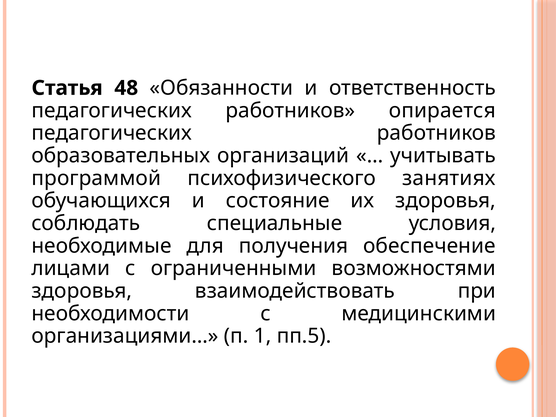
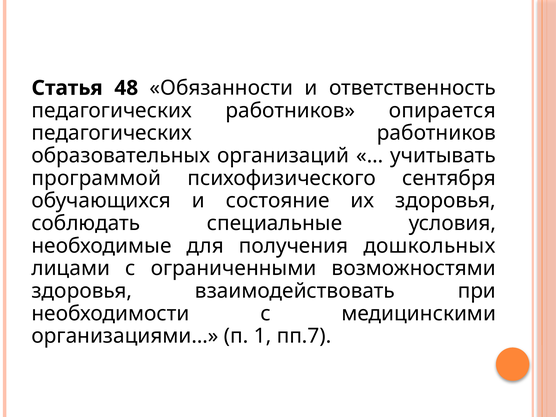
занятиях: занятиях -> сентября
обеспечение: обеспечение -> дошкольных
пп.5: пп.5 -> пп.7
